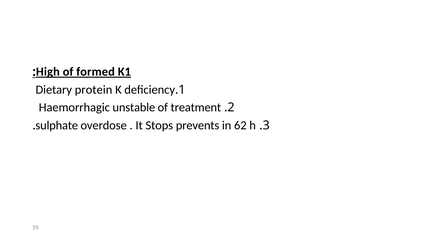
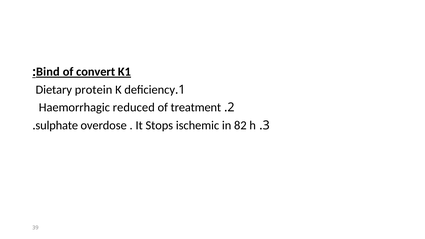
High: High -> Bind
formed: formed -> convert
unstable: unstable -> reduced
prevents: prevents -> ischemic
62: 62 -> 82
